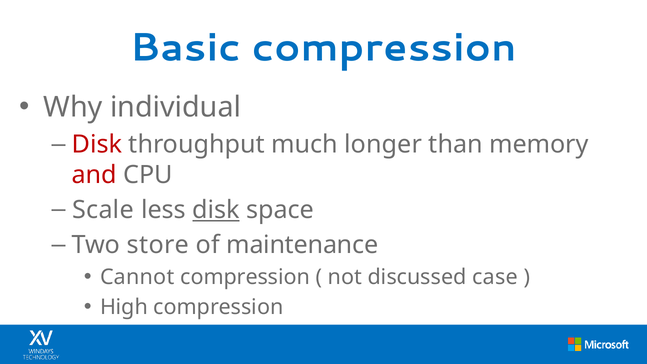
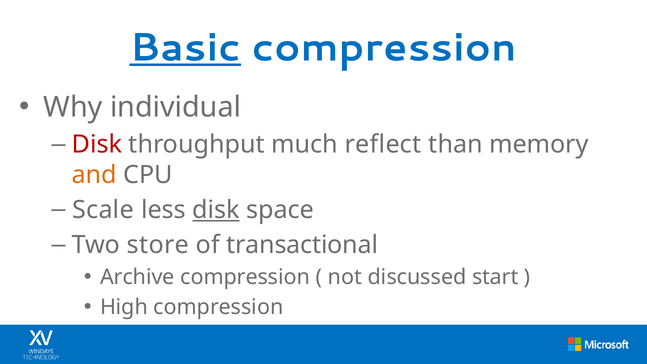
Basic underline: none -> present
longer: longer -> reflect
and colour: red -> orange
maintenance: maintenance -> transactional
Cannot: Cannot -> Archive
case: case -> start
